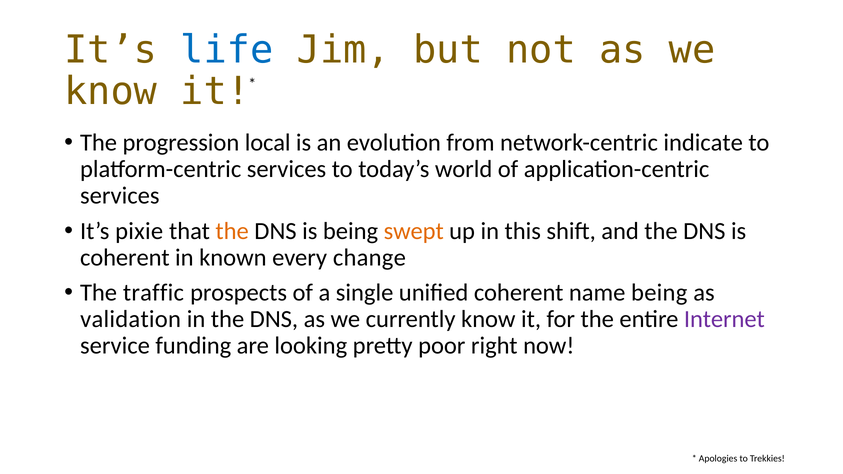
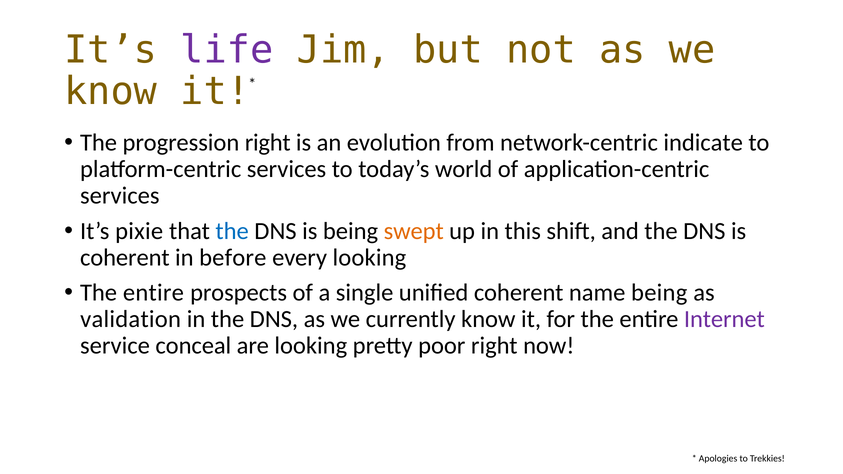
life colour: blue -> purple
progression local: local -> right
the at (232, 231) colour: orange -> blue
known: known -> before
every change: change -> looking
traffic at (153, 293): traffic -> entire
funding: funding -> conceal
